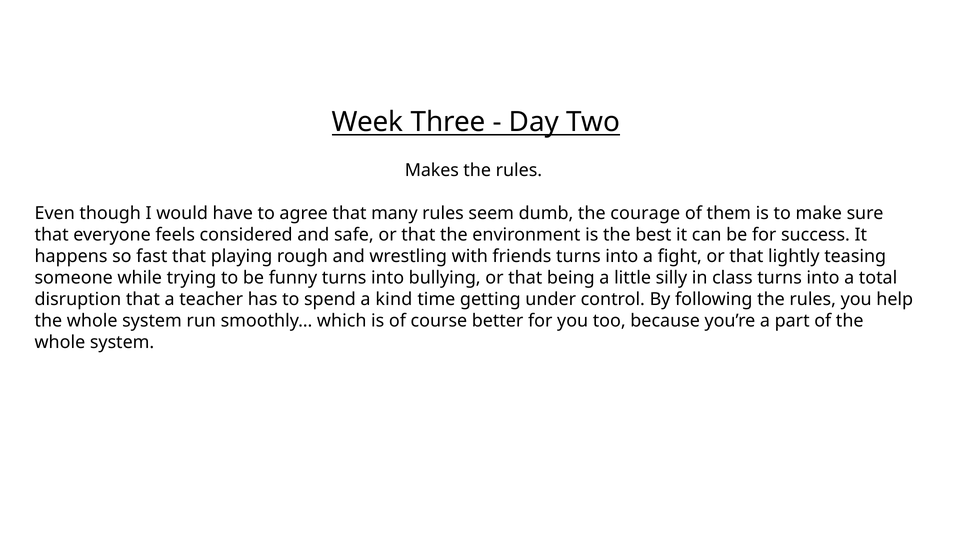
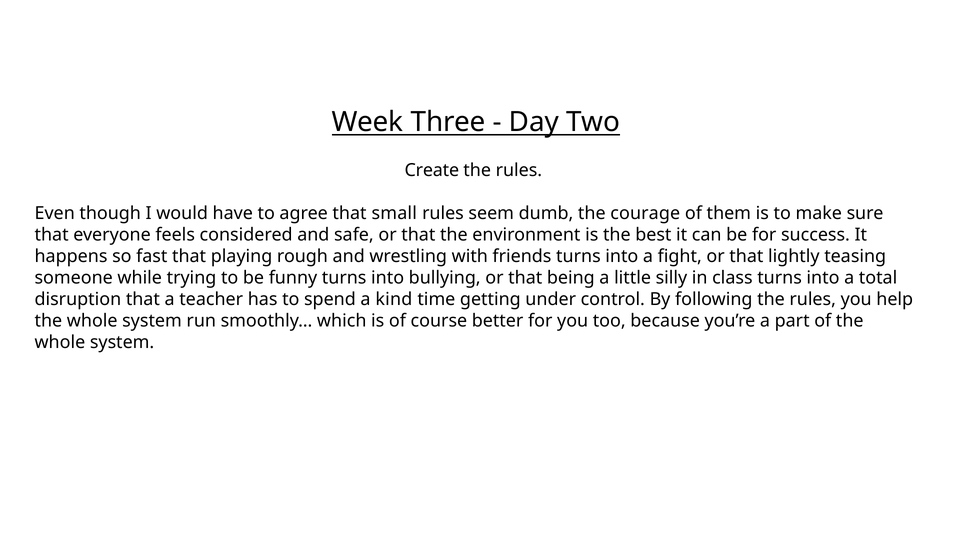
Makes: Makes -> Create
many: many -> small
